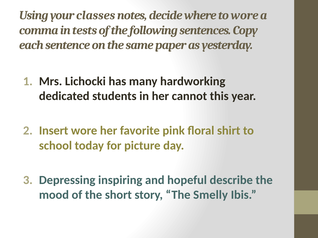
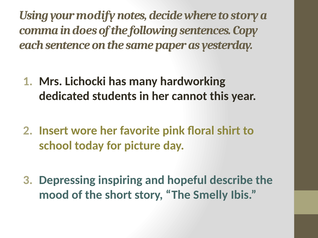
classes: classes -> modify
to wore: wore -> story
tests: tests -> does
